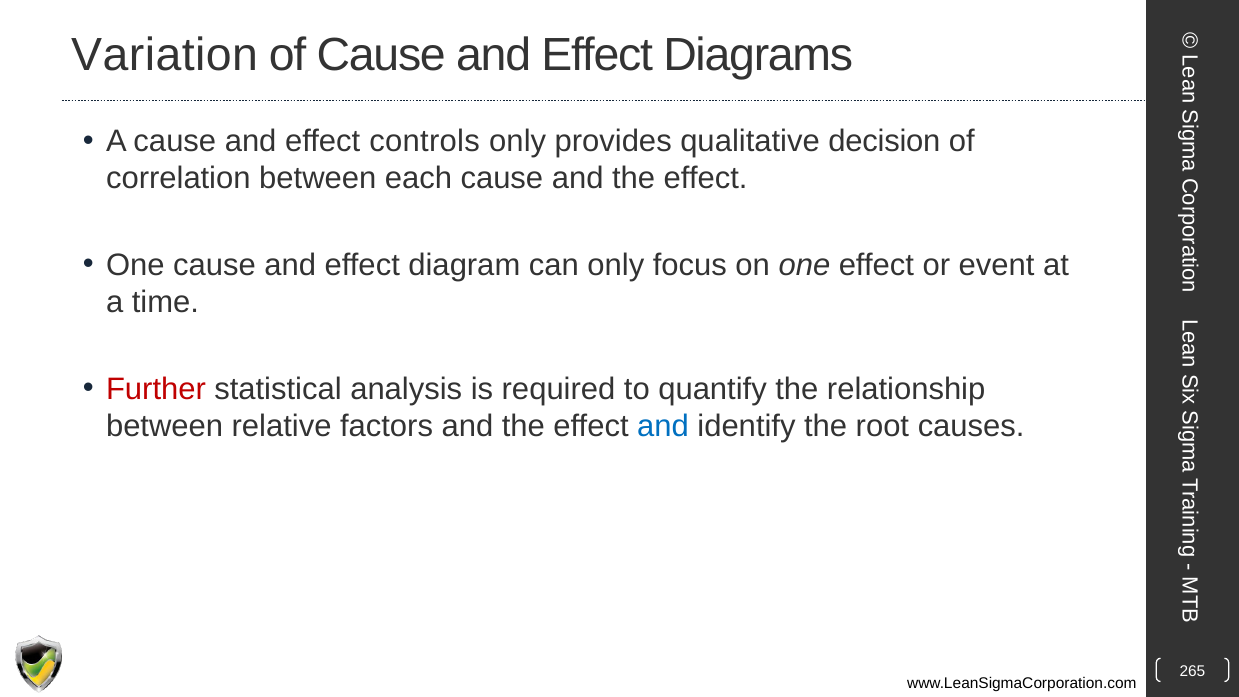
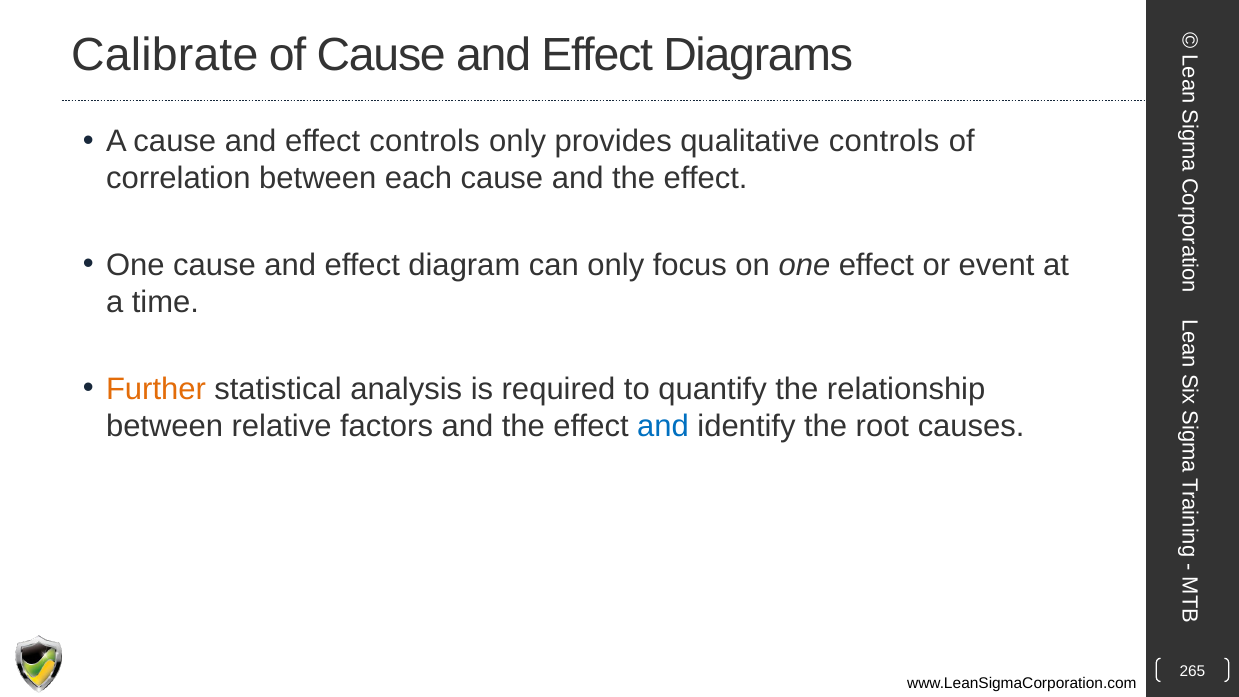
Variation: Variation -> Calibrate
qualitative decision: decision -> controls
Further colour: red -> orange
